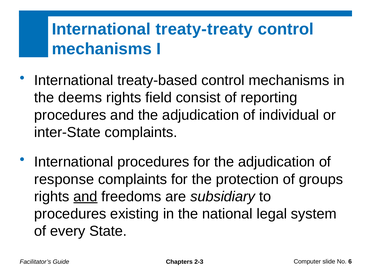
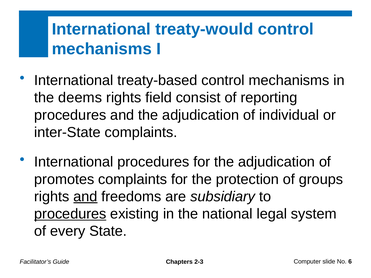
treaty-treaty: treaty-treaty -> treaty-would
response: response -> promotes
procedures at (70, 214) underline: none -> present
